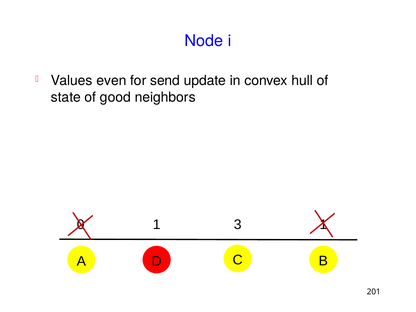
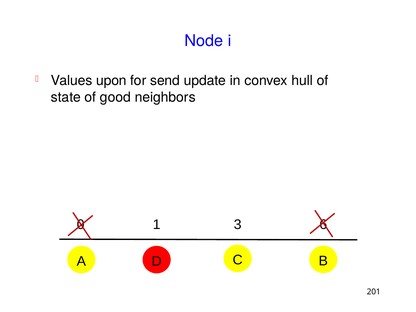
even: even -> upon
0 1: 1 -> 6
